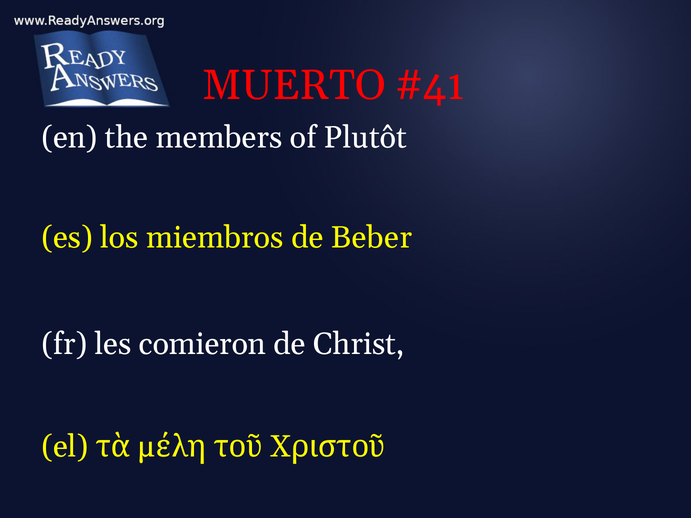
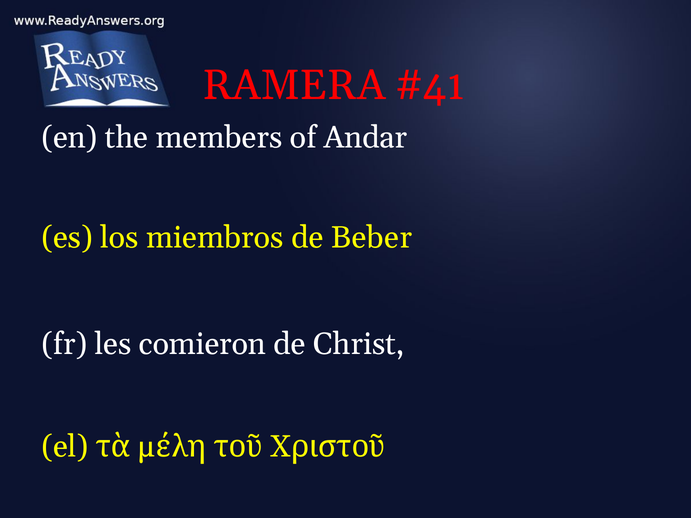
MUERTO: MUERTO -> RAMERA
Plutôt: Plutôt -> Andar
